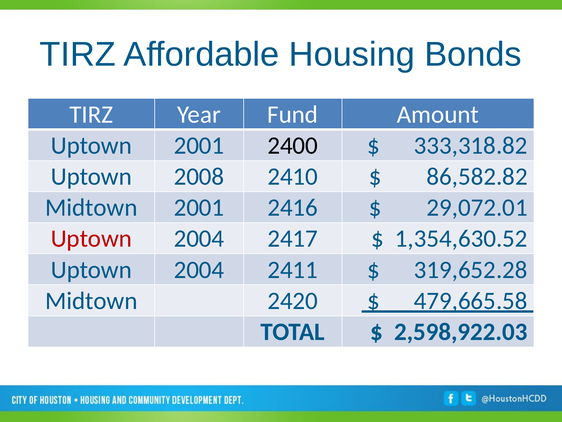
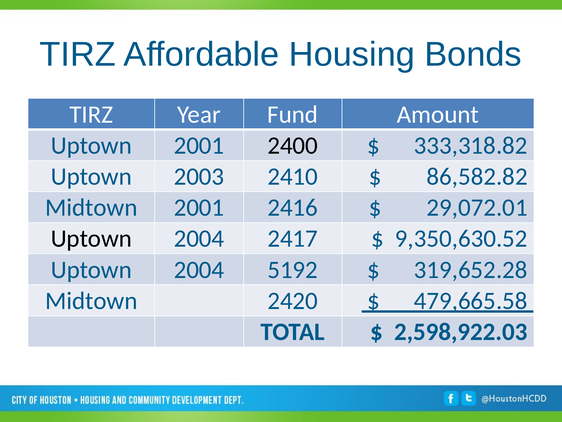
2008: 2008 -> 2003
Uptown at (91, 238) colour: red -> black
1,354,630.52: 1,354,630.52 -> 9,350,630.52
2411: 2411 -> 5192
